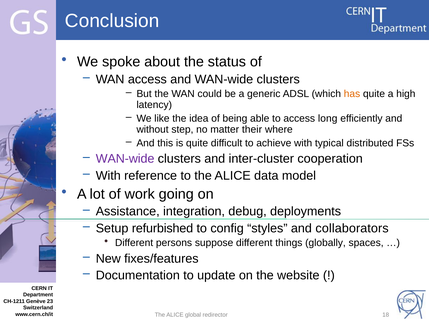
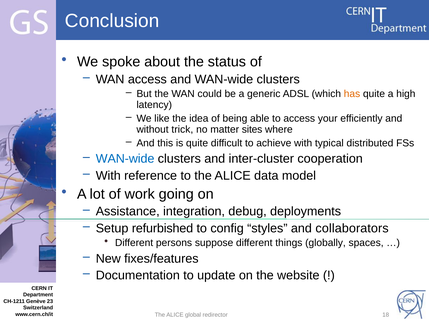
long: long -> your
step: step -> trick
their: their -> sites
WAN-wide at (125, 159) colour: purple -> blue
